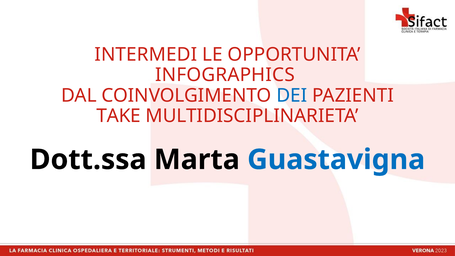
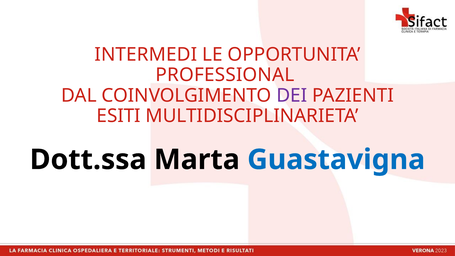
INFOGRAPHICS: INFOGRAPHICS -> PROFESSIONAL
DEI colour: blue -> purple
TAKE: TAKE -> ESITI
